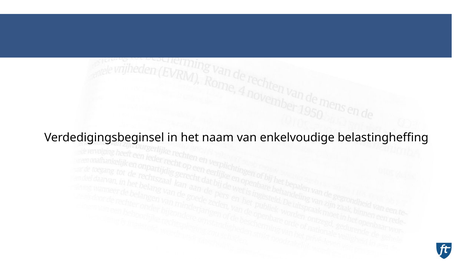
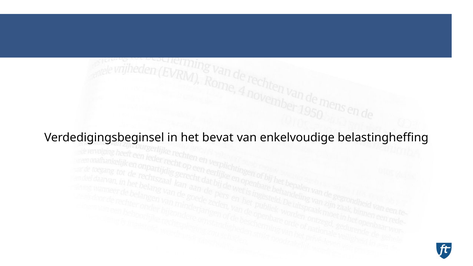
naam: naam -> bevat
